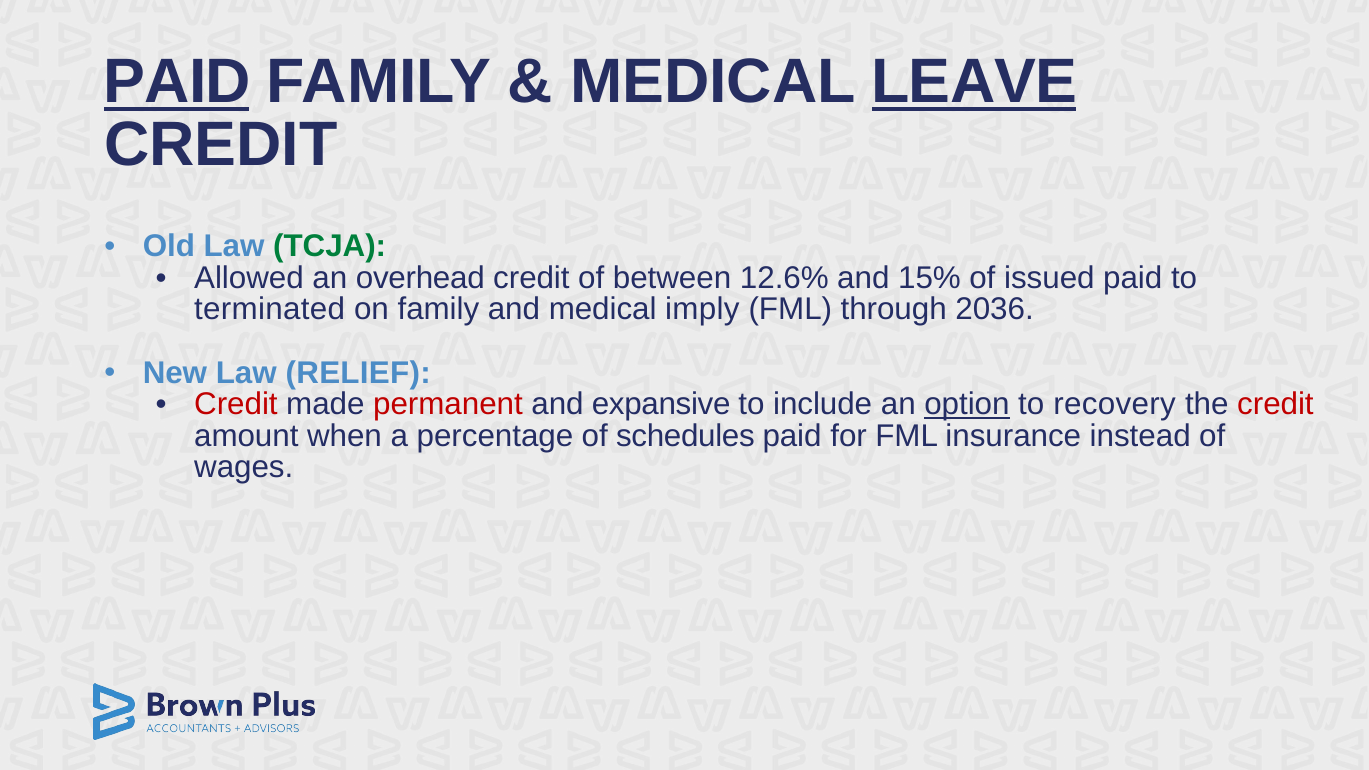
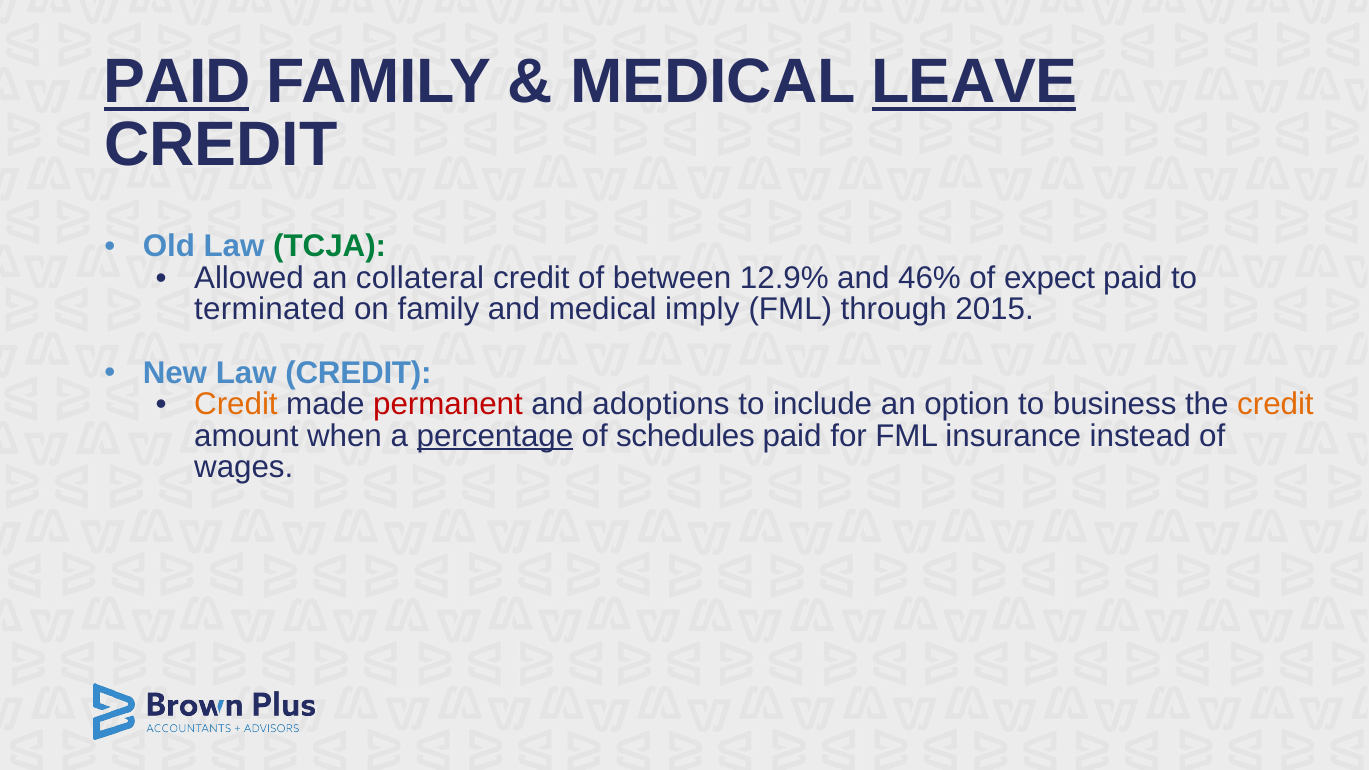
overhead: overhead -> collateral
12.6%: 12.6% -> 12.9%
15%: 15% -> 46%
issued: issued -> expect
2036: 2036 -> 2015
Law RELIEF: RELIEF -> CREDIT
Credit at (236, 404) colour: red -> orange
expansive: expansive -> adoptions
option underline: present -> none
recovery: recovery -> business
credit at (1275, 404) colour: red -> orange
percentage underline: none -> present
